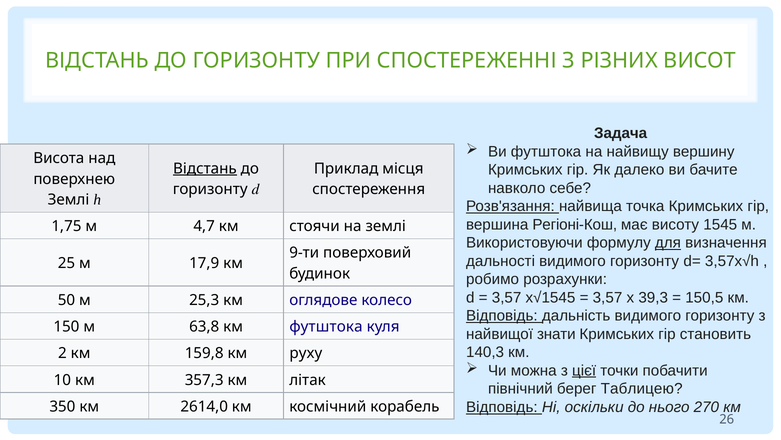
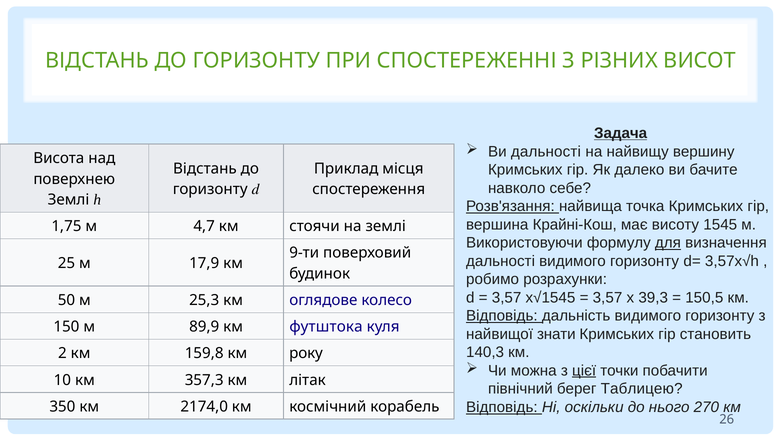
Задача underline: none -> present
Ви футштока: футштока -> дальності
Відстань at (205, 168) underline: present -> none
Регіоні-Кош: Регіоні-Кош -> Крайні-Кош
63,8: 63,8 -> 89,9
руху: руху -> року
2614,0: 2614,0 -> 2174,0
